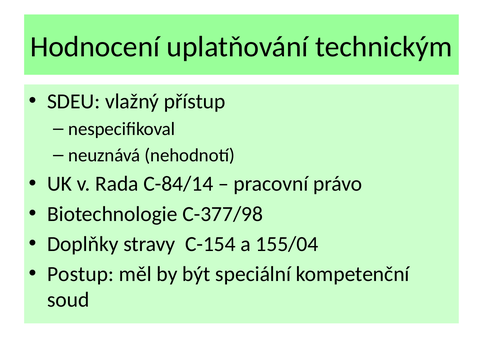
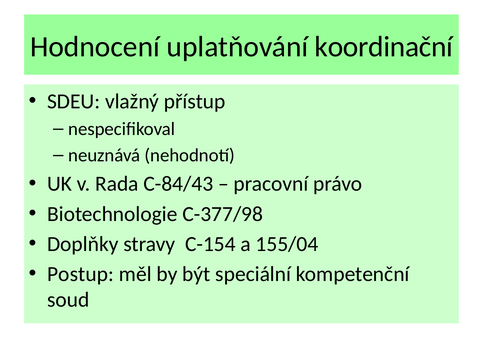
technickým: technickým -> koordinační
C-84/14: C-84/14 -> C-84/43
